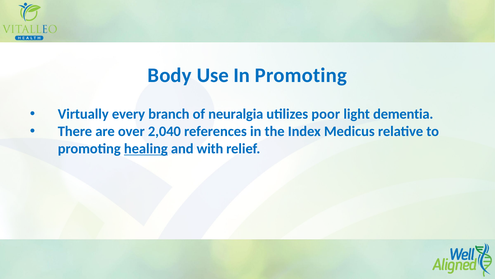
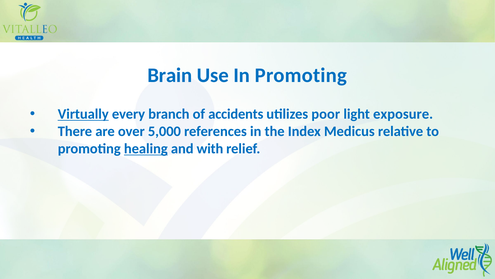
Body: Body -> Brain
Virtually underline: none -> present
neuralgia: neuralgia -> accidents
dementia: dementia -> exposure
2,040: 2,040 -> 5,000
